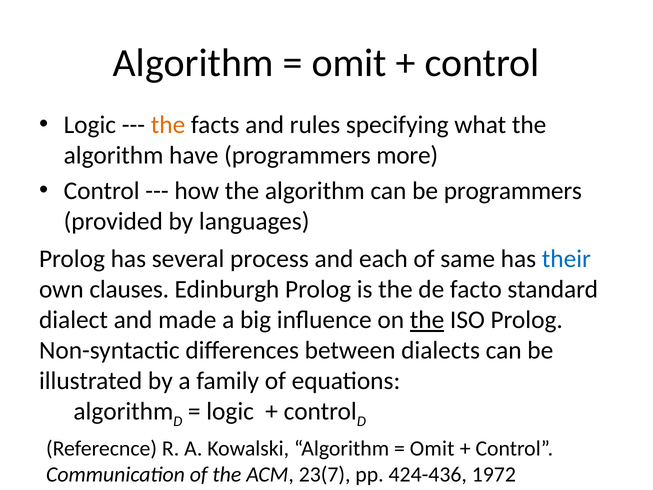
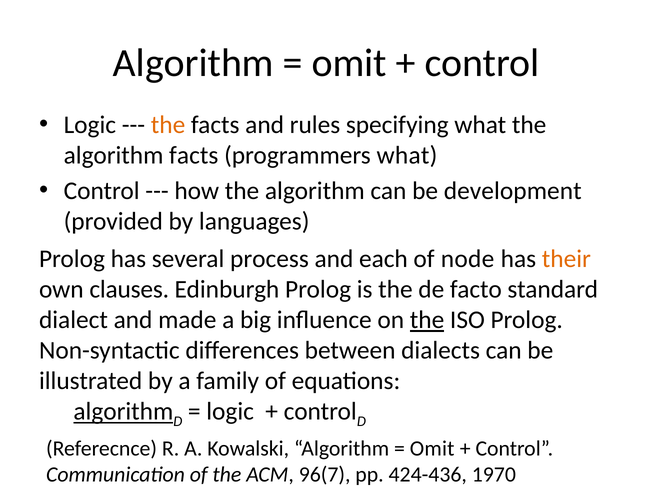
algorithm have: have -> facts
programmers more: more -> what
be programmers: programmers -> development
same: same -> node
their colour: blue -> orange
algorithm at (123, 411) underline: none -> present
23(7: 23(7 -> 96(7
1972: 1972 -> 1970
